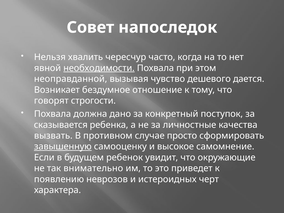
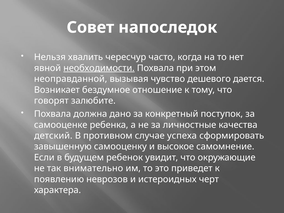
строгости: строгости -> залюбите
сказывается: сказывается -> самооценке
вызвать: вызвать -> детский
просто: просто -> успеха
завышенную underline: present -> none
